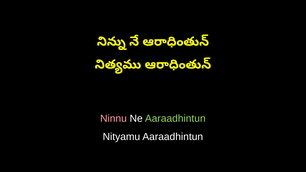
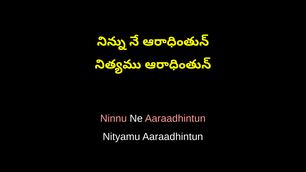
Aaraadhintun at (175, 119) colour: light green -> pink
